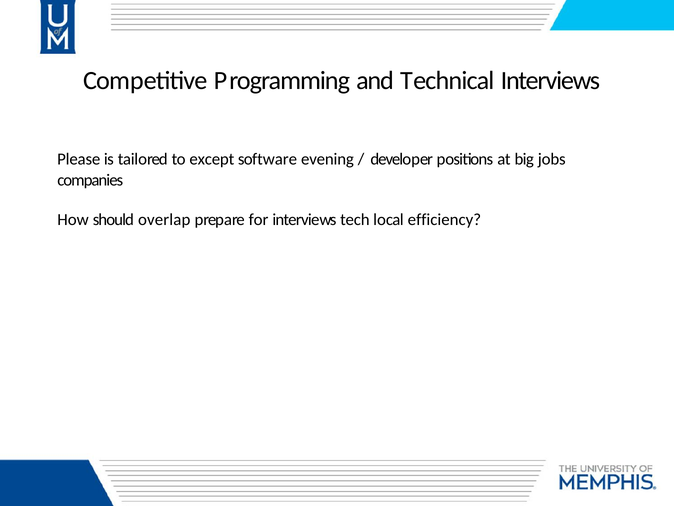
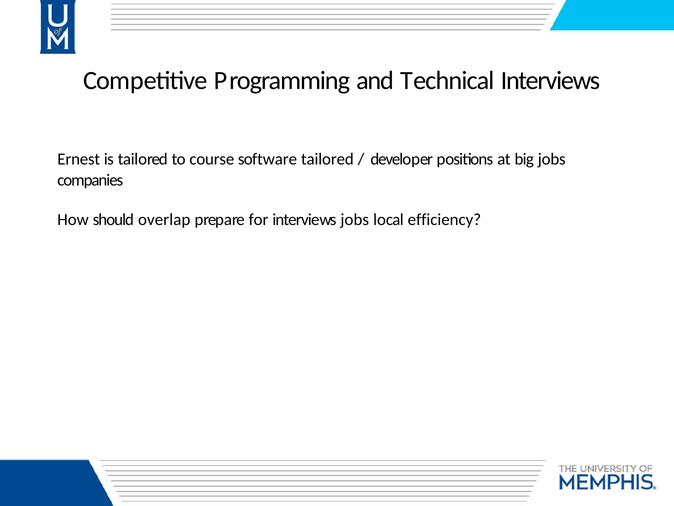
Please: Please -> Ernest
except: except -> course
software evening: evening -> tailored
interviews tech: tech -> jobs
